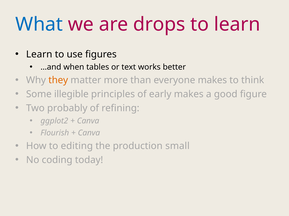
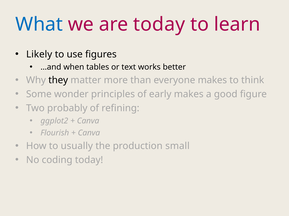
are drops: drops -> today
Learn at (39, 54): Learn -> Likely
they colour: orange -> black
illegible: illegible -> wonder
editing: editing -> usually
